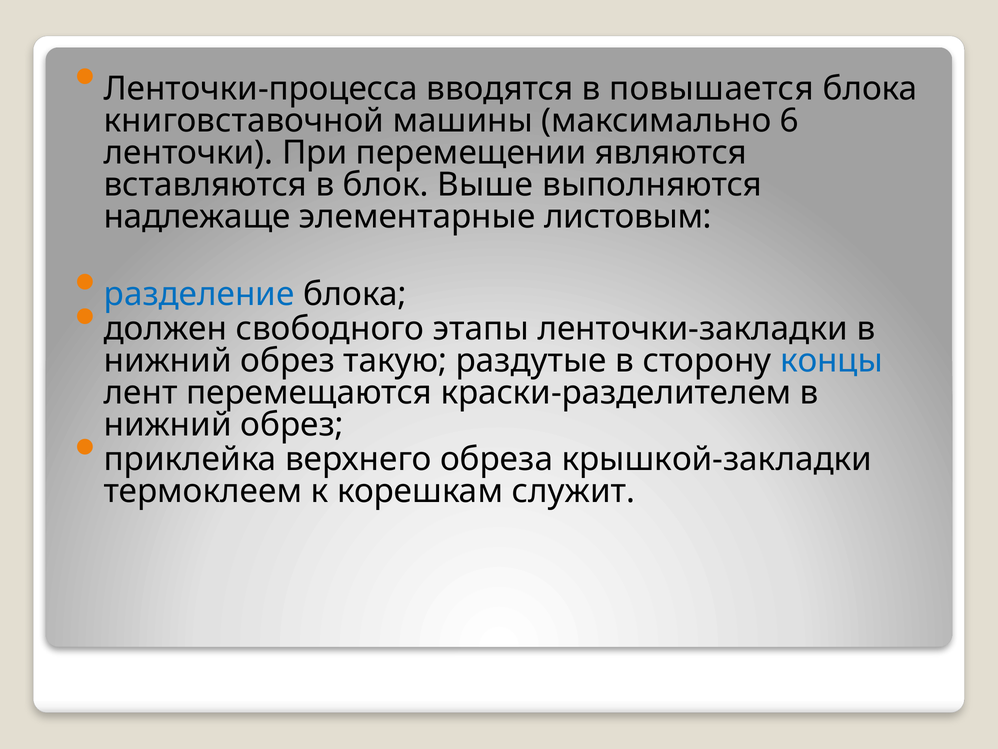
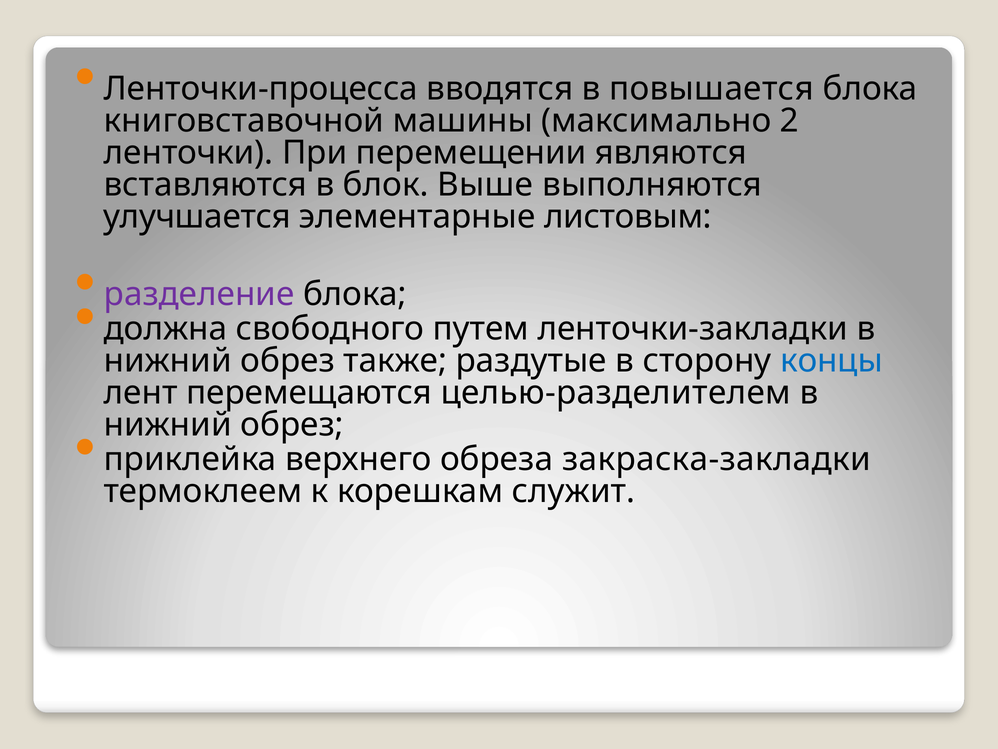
6: 6 -> 2
надлежаще: надлежаще -> улучшается
разделение colour: blue -> purple
должен: должен -> должна
этапы: этапы -> путем
такую: такую -> также
краски-разделителем: краски-разделителем -> целью-разделителем
крышкой-закладки: крышкой-закладки -> закраска-закладки
